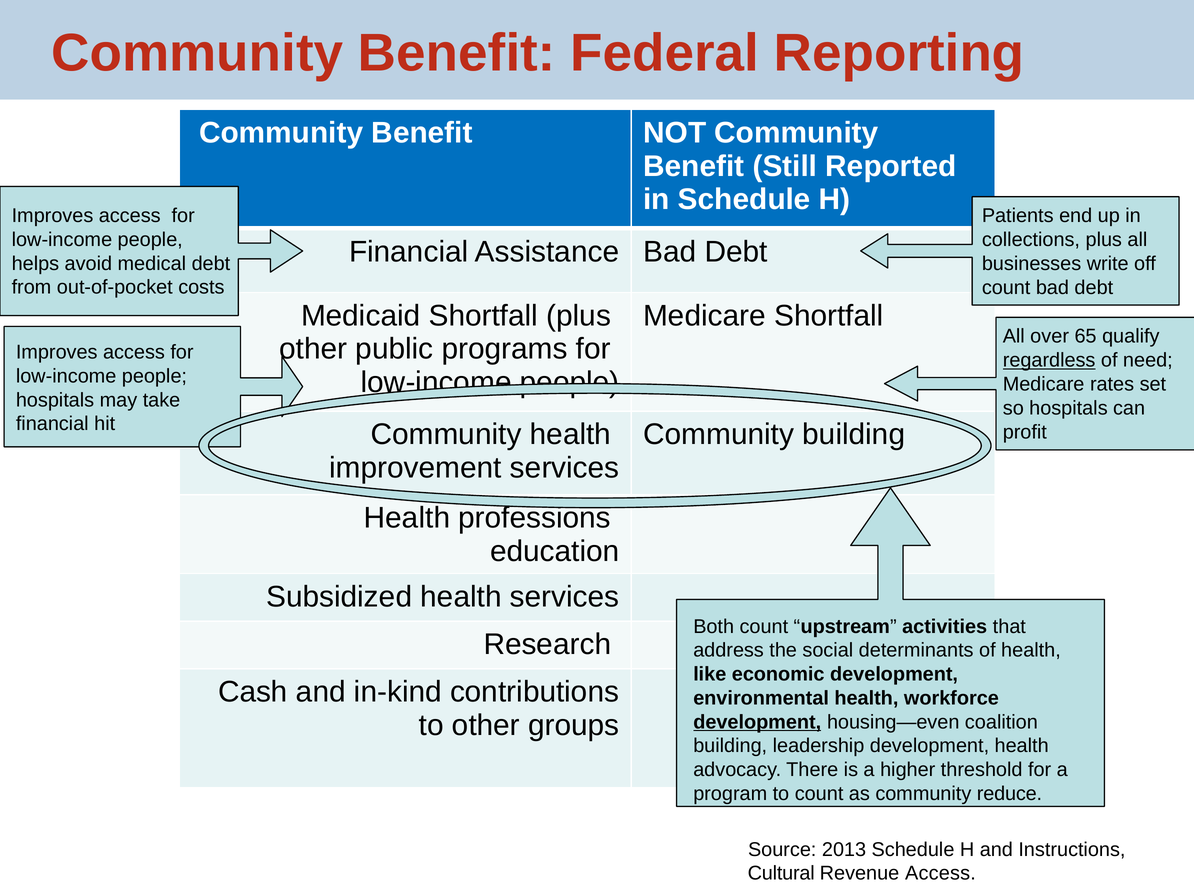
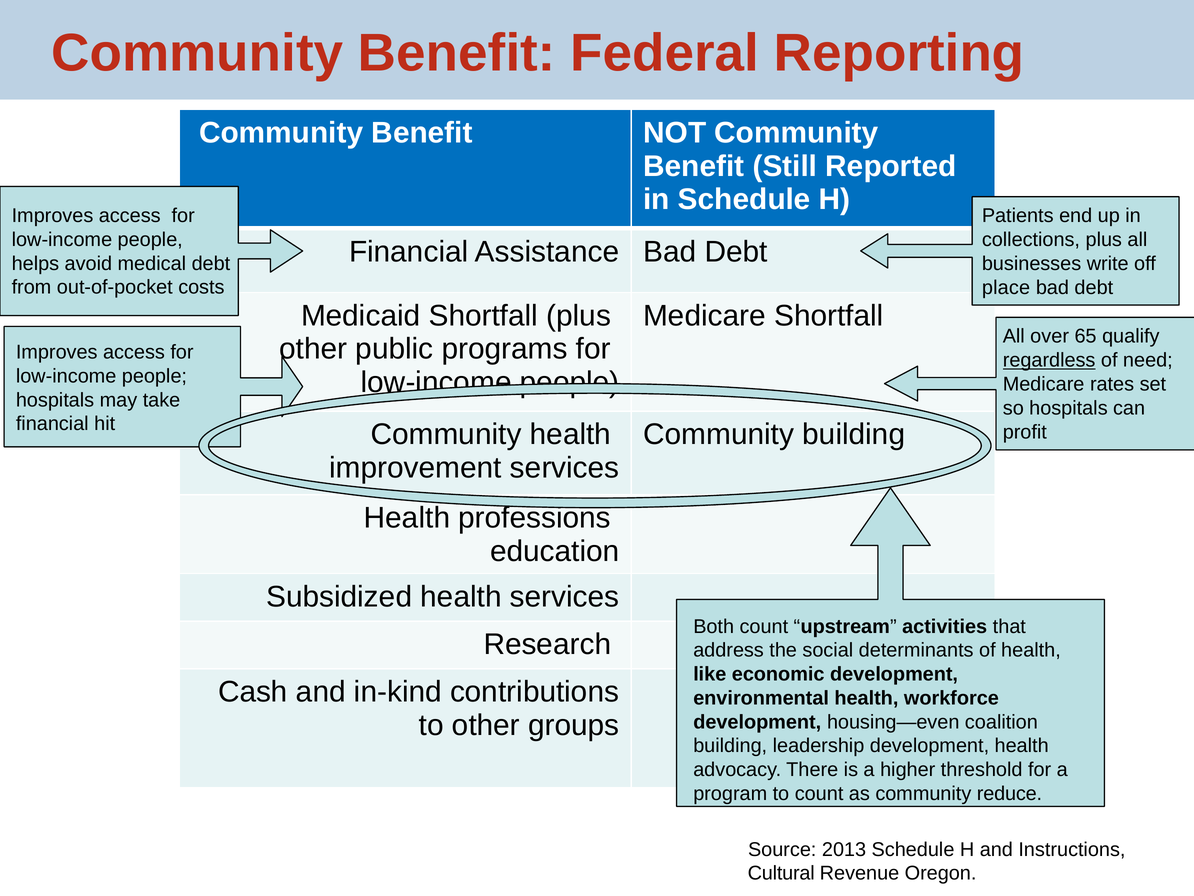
count at (1006, 287): count -> place
development at (757, 722) underline: present -> none
Revenue Access: Access -> Oregon
